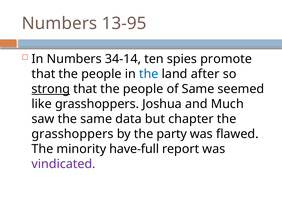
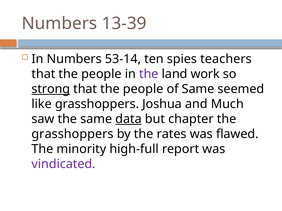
13-95: 13-95 -> 13-39
34-14: 34-14 -> 53-14
promote: promote -> teachers
the at (149, 74) colour: blue -> purple
after: after -> work
data underline: none -> present
party: party -> rates
have-full: have-full -> high-full
